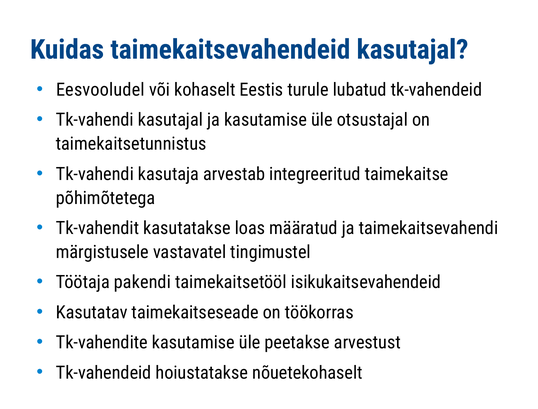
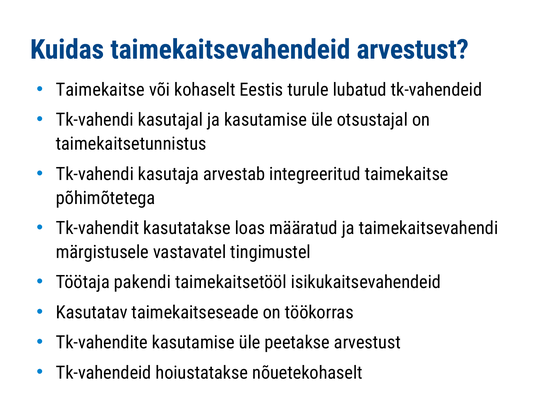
taimekaitsevahendeid kasutajal: kasutajal -> arvestust
Eesvooludel at (100, 90): Eesvooludel -> Taimekaitse
